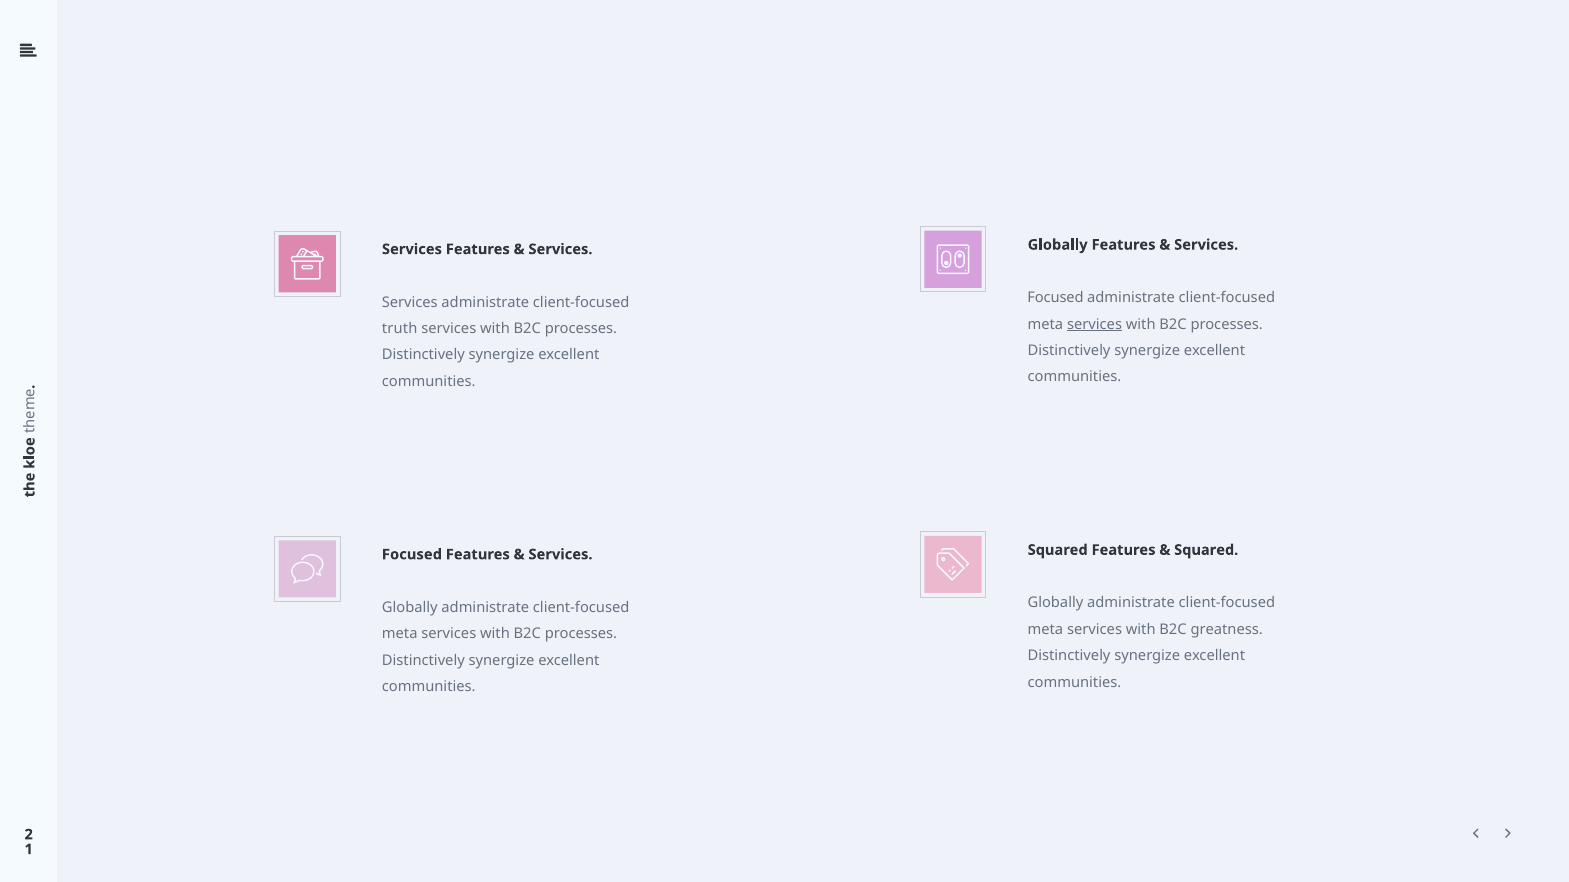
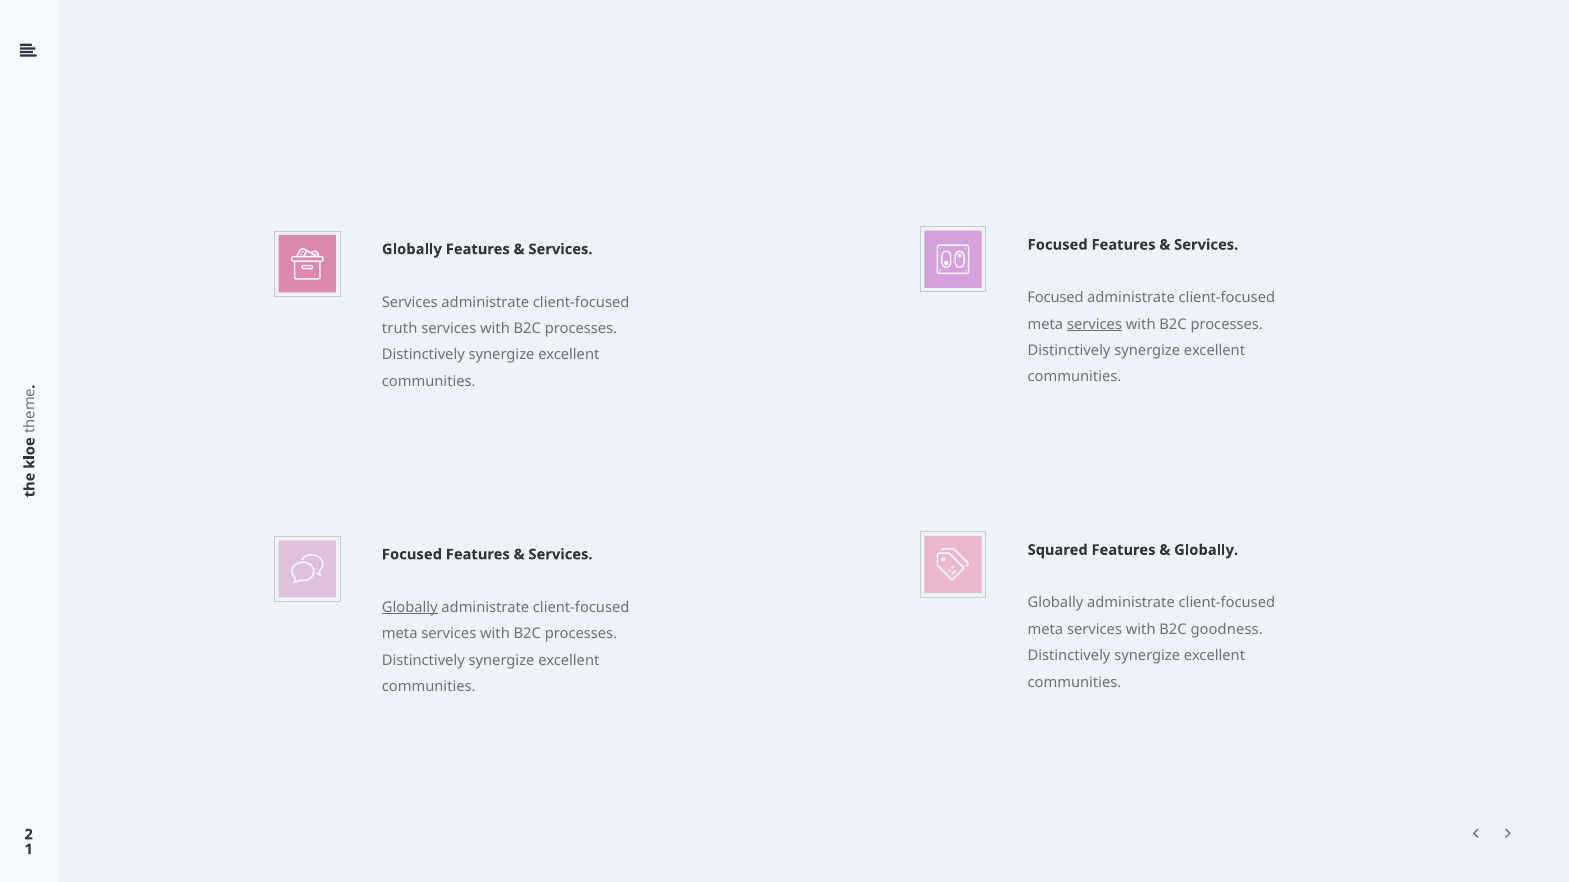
Globally at (1058, 245): Globally -> Focused
Services at (412, 249): Services -> Globally
Squared at (1206, 550): Squared -> Globally
Globally at (410, 608) underline: none -> present
greatness: greatness -> goodness
